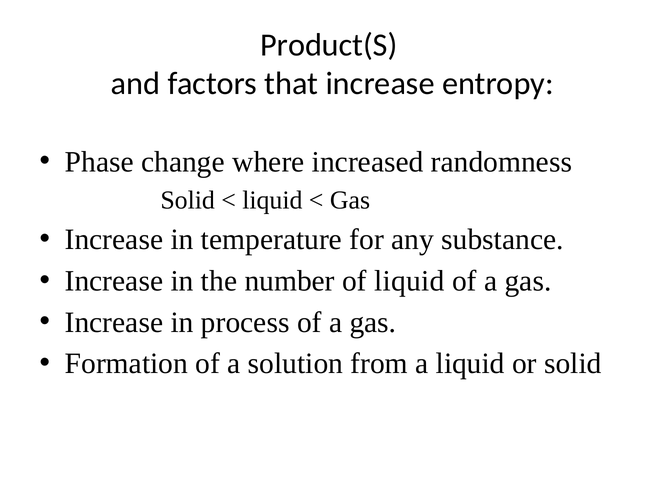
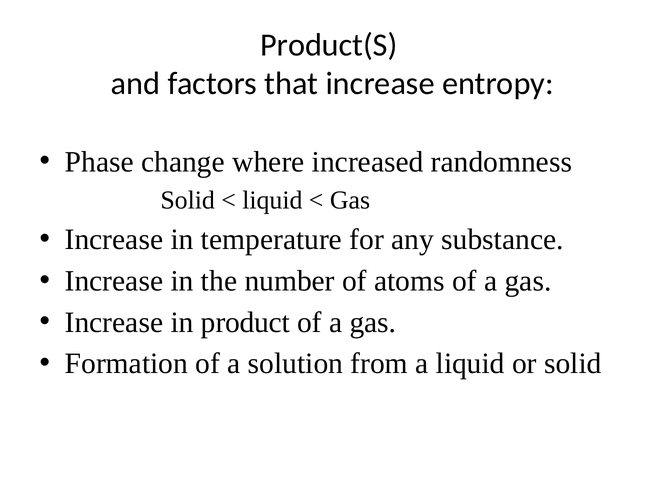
of liquid: liquid -> atoms
process: process -> product
